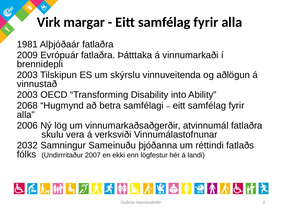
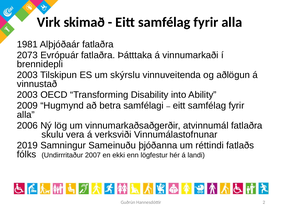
margar: margar -> skimað
2009: 2009 -> 2073
2068: 2068 -> 2009
2032: 2032 -> 2019
